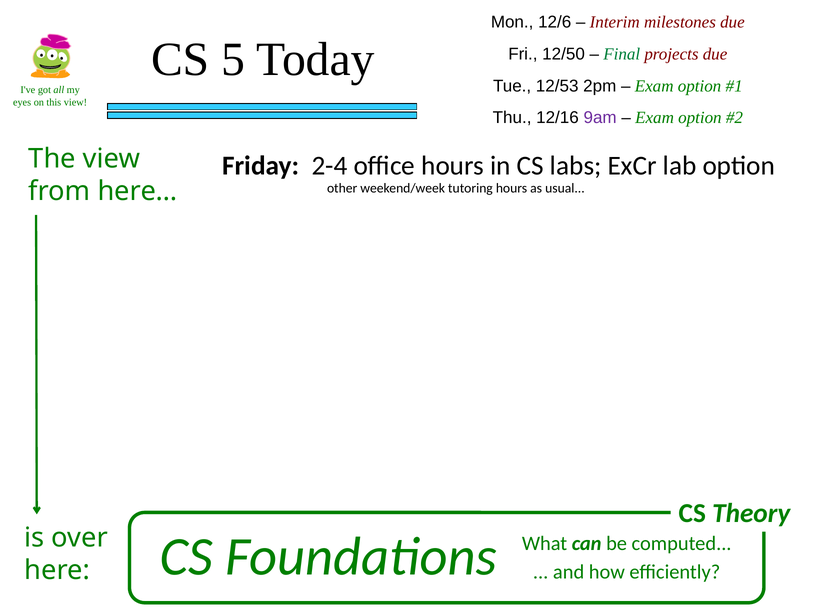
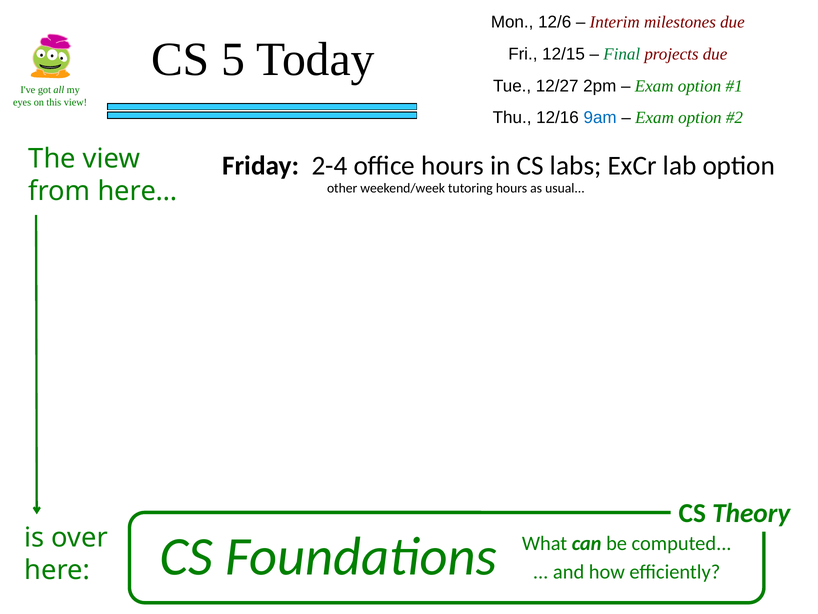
12/50: 12/50 -> 12/15
12/53: 12/53 -> 12/27
9am colour: purple -> blue
